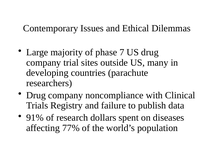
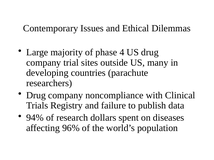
7: 7 -> 4
91%: 91% -> 94%
77%: 77% -> 96%
